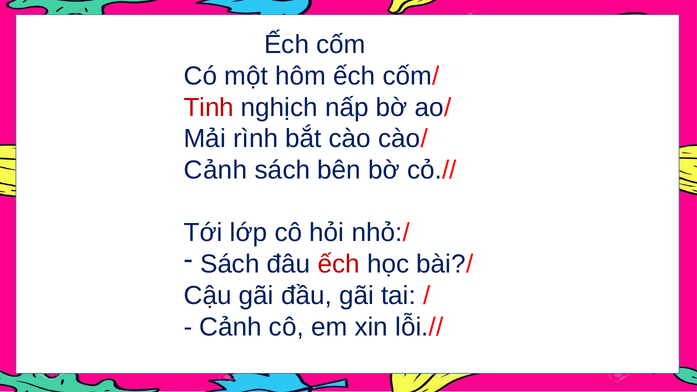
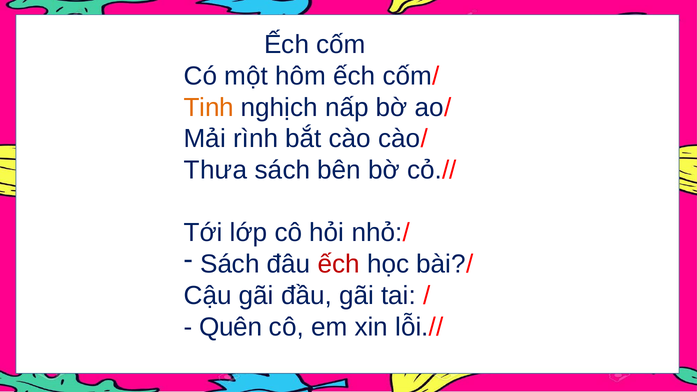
Tinh colour: red -> orange
Cảnh at (216, 170): Cảnh -> Thưa
Cảnh at (230, 327): Cảnh -> Quên
